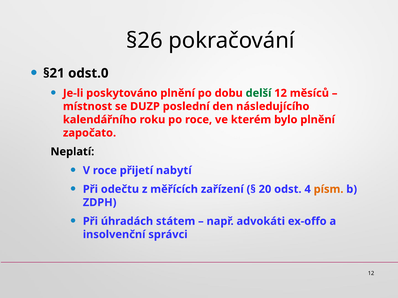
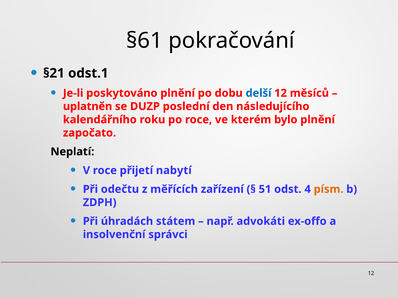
§26: §26 -> §61
odst.0: odst.0 -> odst.1
delší colour: green -> blue
místnost: místnost -> uplatněn
20: 20 -> 51
